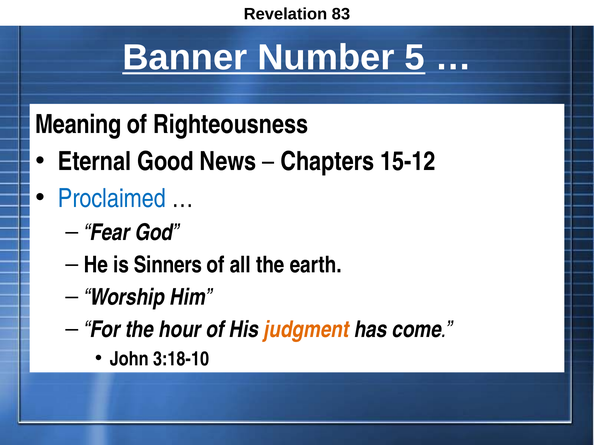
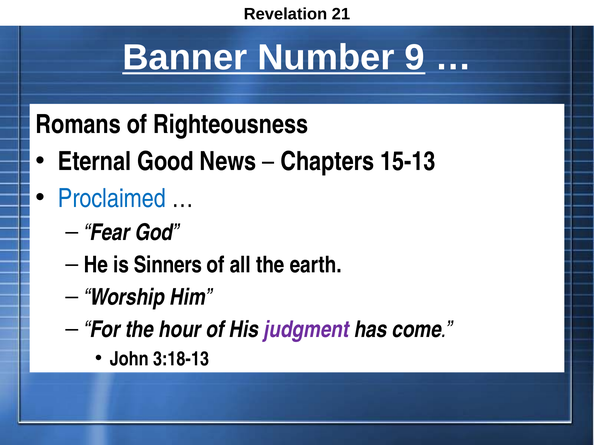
83: 83 -> 21
5: 5 -> 9
Meaning: Meaning -> Romans
15-12: 15-12 -> 15-13
judgment colour: orange -> purple
3:18-10: 3:18-10 -> 3:18-13
